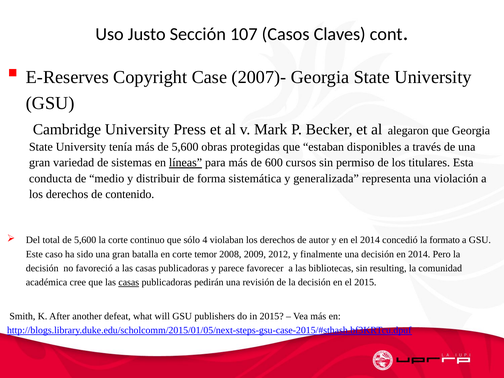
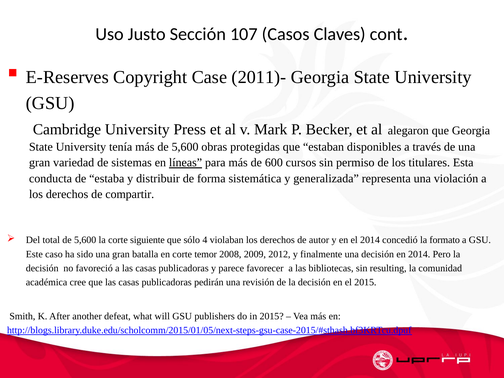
2007)-: 2007)- -> 2011)-
medio: medio -> estaba
contenido: contenido -> compartir
continuo: continuo -> siguiente
casas at (129, 282) underline: present -> none
